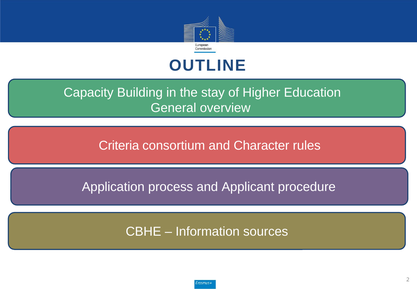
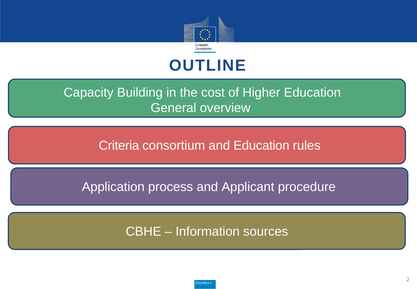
stay: stay -> cost
and Character: Character -> Education
